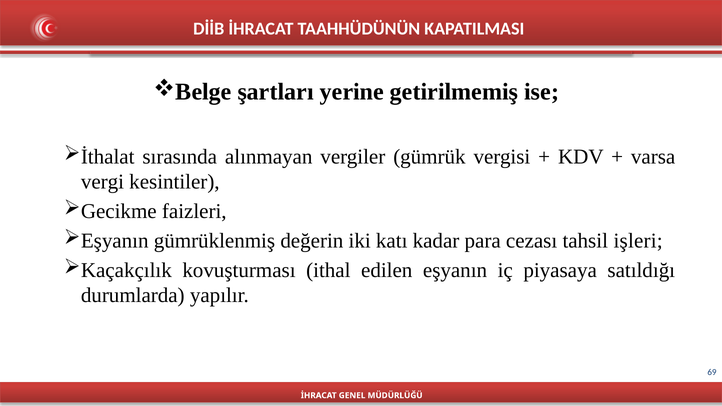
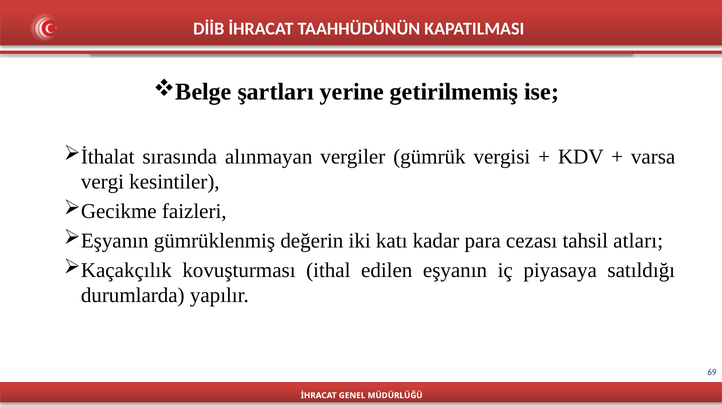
işleri: işleri -> atları
